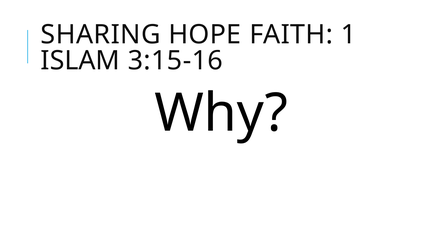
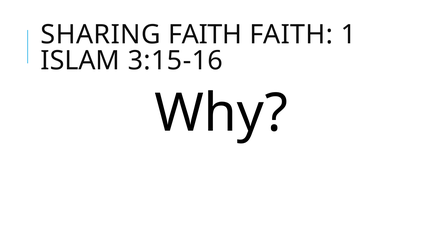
SHARING HOPE: HOPE -> FAITH
